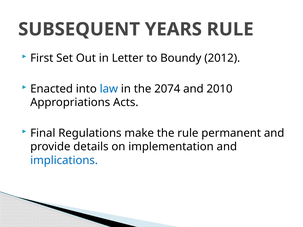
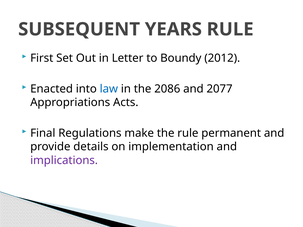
2074: 2074 -> 2086
2010: 2010 -> 2077
implications colour: blue -> purple
